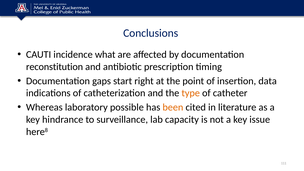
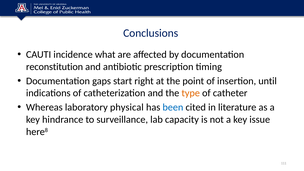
data: data -> until
possible: possible -> physical
been colour: orange -> blue
